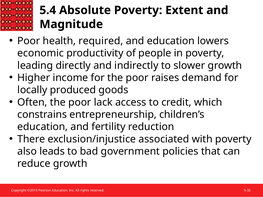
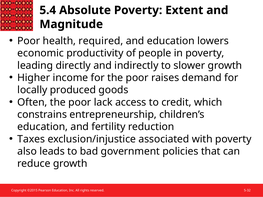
There: There -> Taxes
